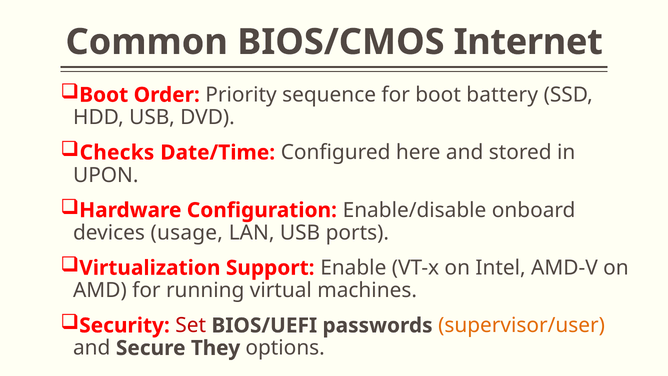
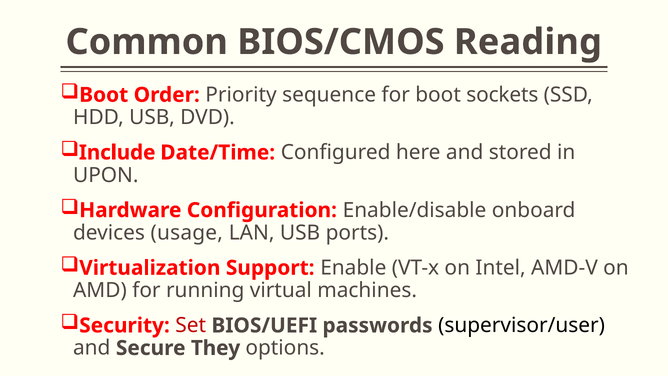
Internet: Internet -> Reading
battery: battery -> sockets
Checks: Checks -> Include
supervisor/user colour: orange -> black
